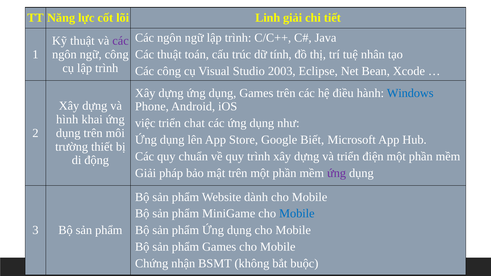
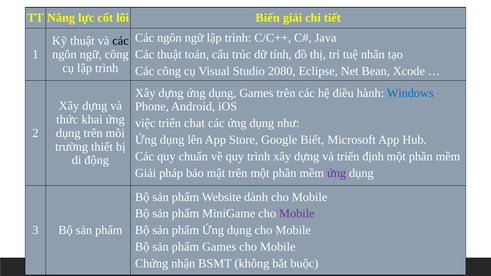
Linh: Linh -> Biến
các at (121, 41) colour: purple -> black
2003: 2003 -> 2080
hình: hình -> thức
điện: điện -> định
Mobile at (297, 214) colour: blue -> purple
